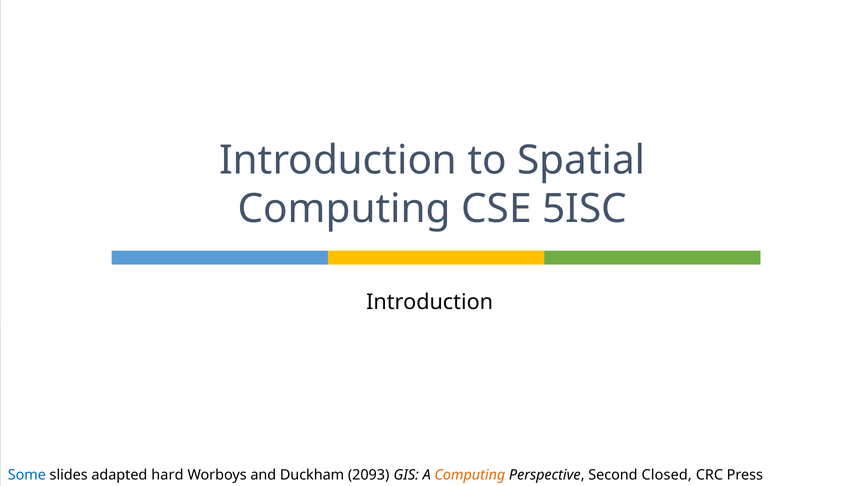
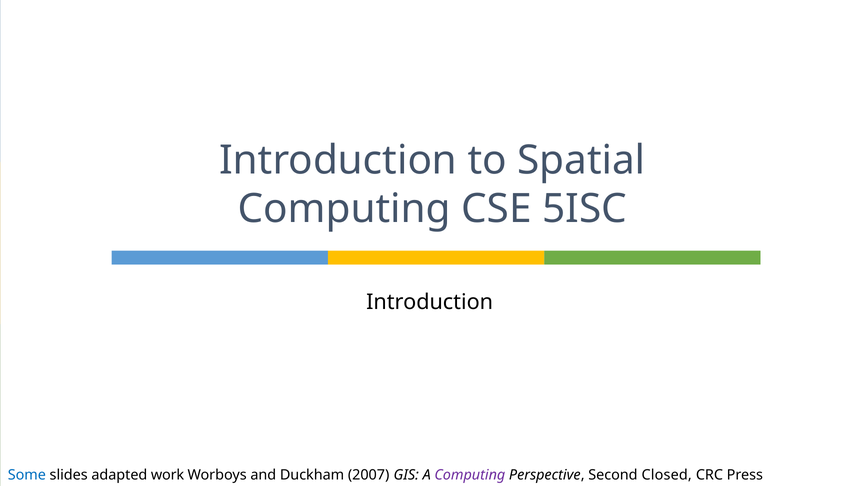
hard: hard -> work
2093: 2093 -> 2007
Computing at (470, 475) colour: orange -> purple
